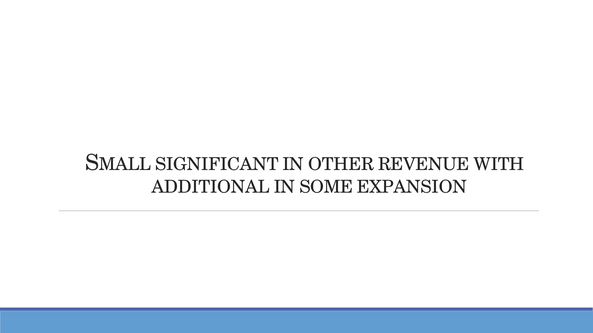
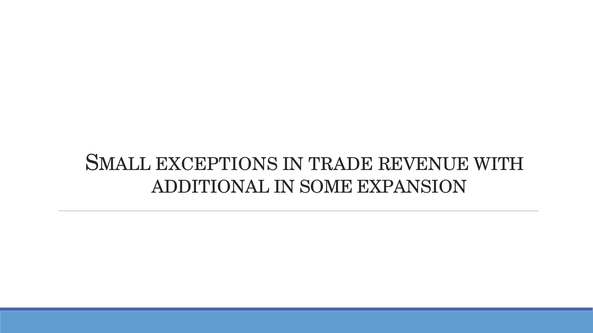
SIGNIFICANT: SIGNIFICANT -> EXCEPTIONS
OTHER: OTHER -> TRADE
